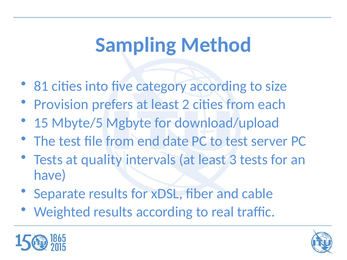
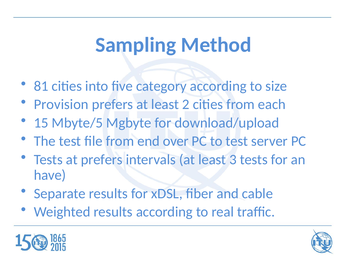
date: date -> over
at quality: quality -> prefers
